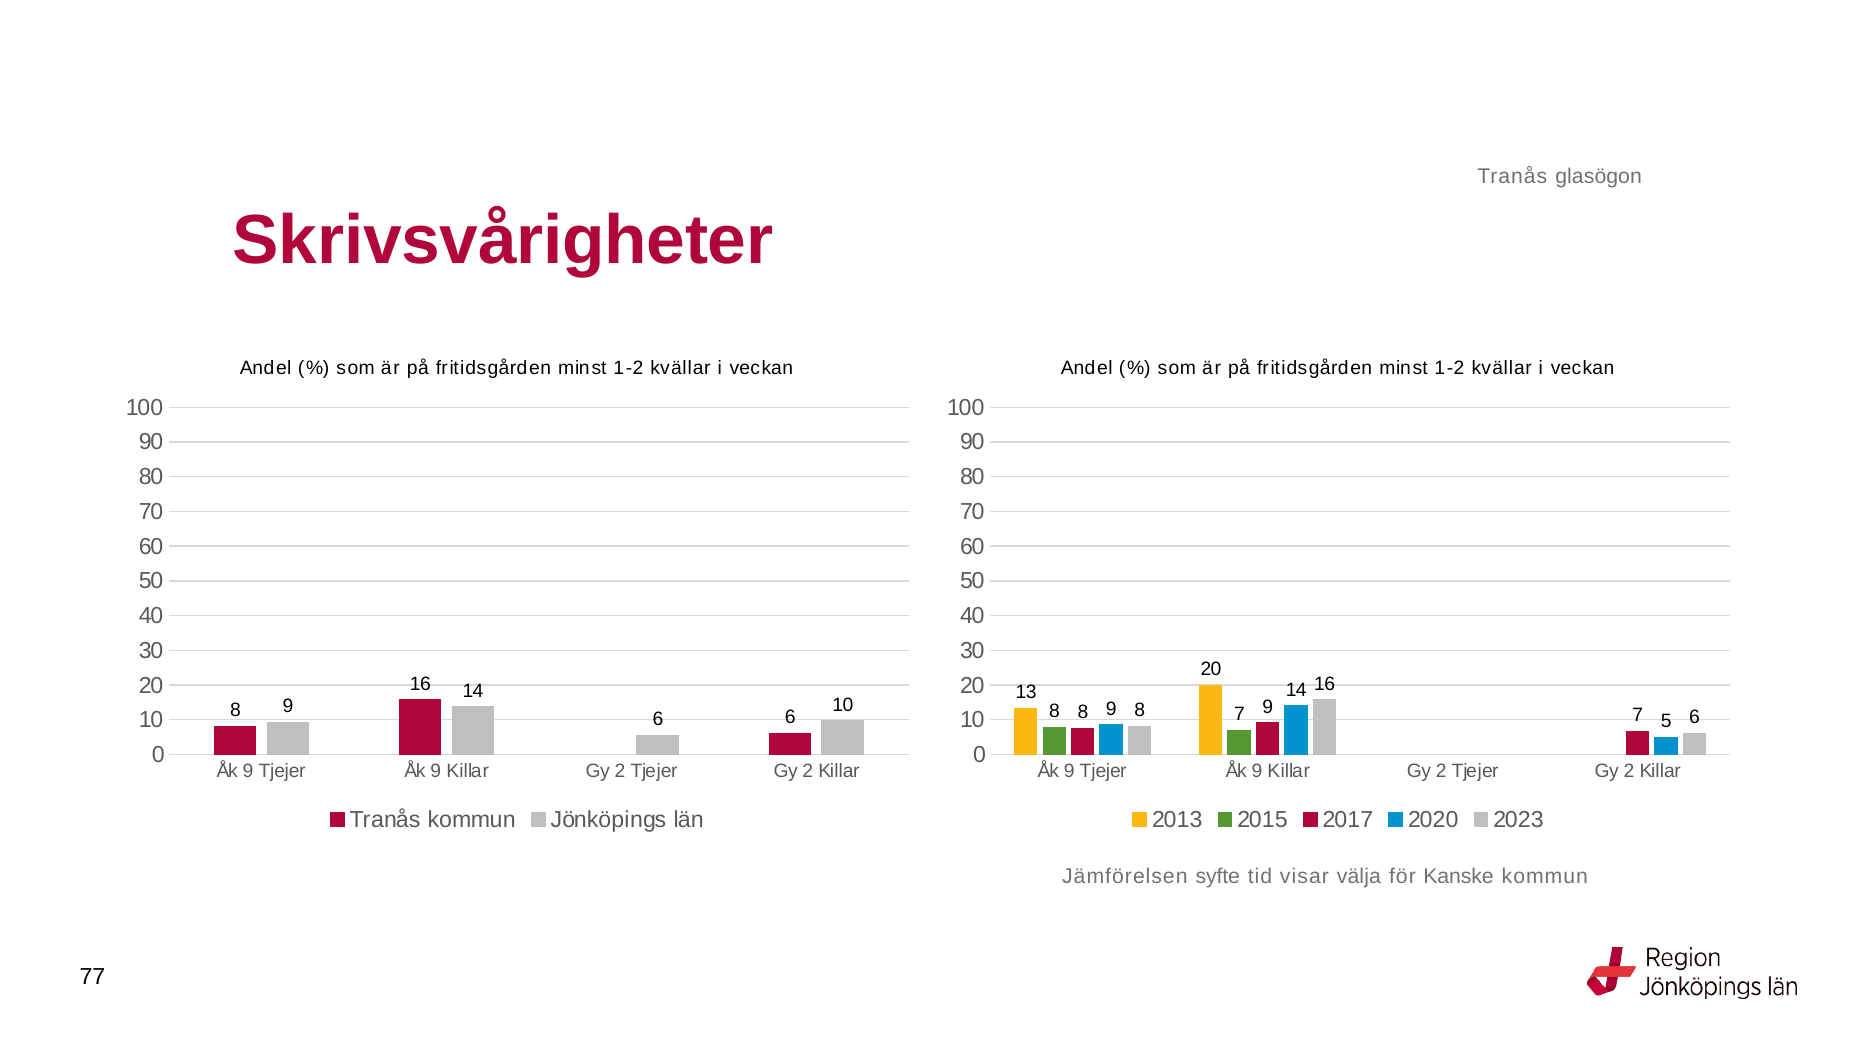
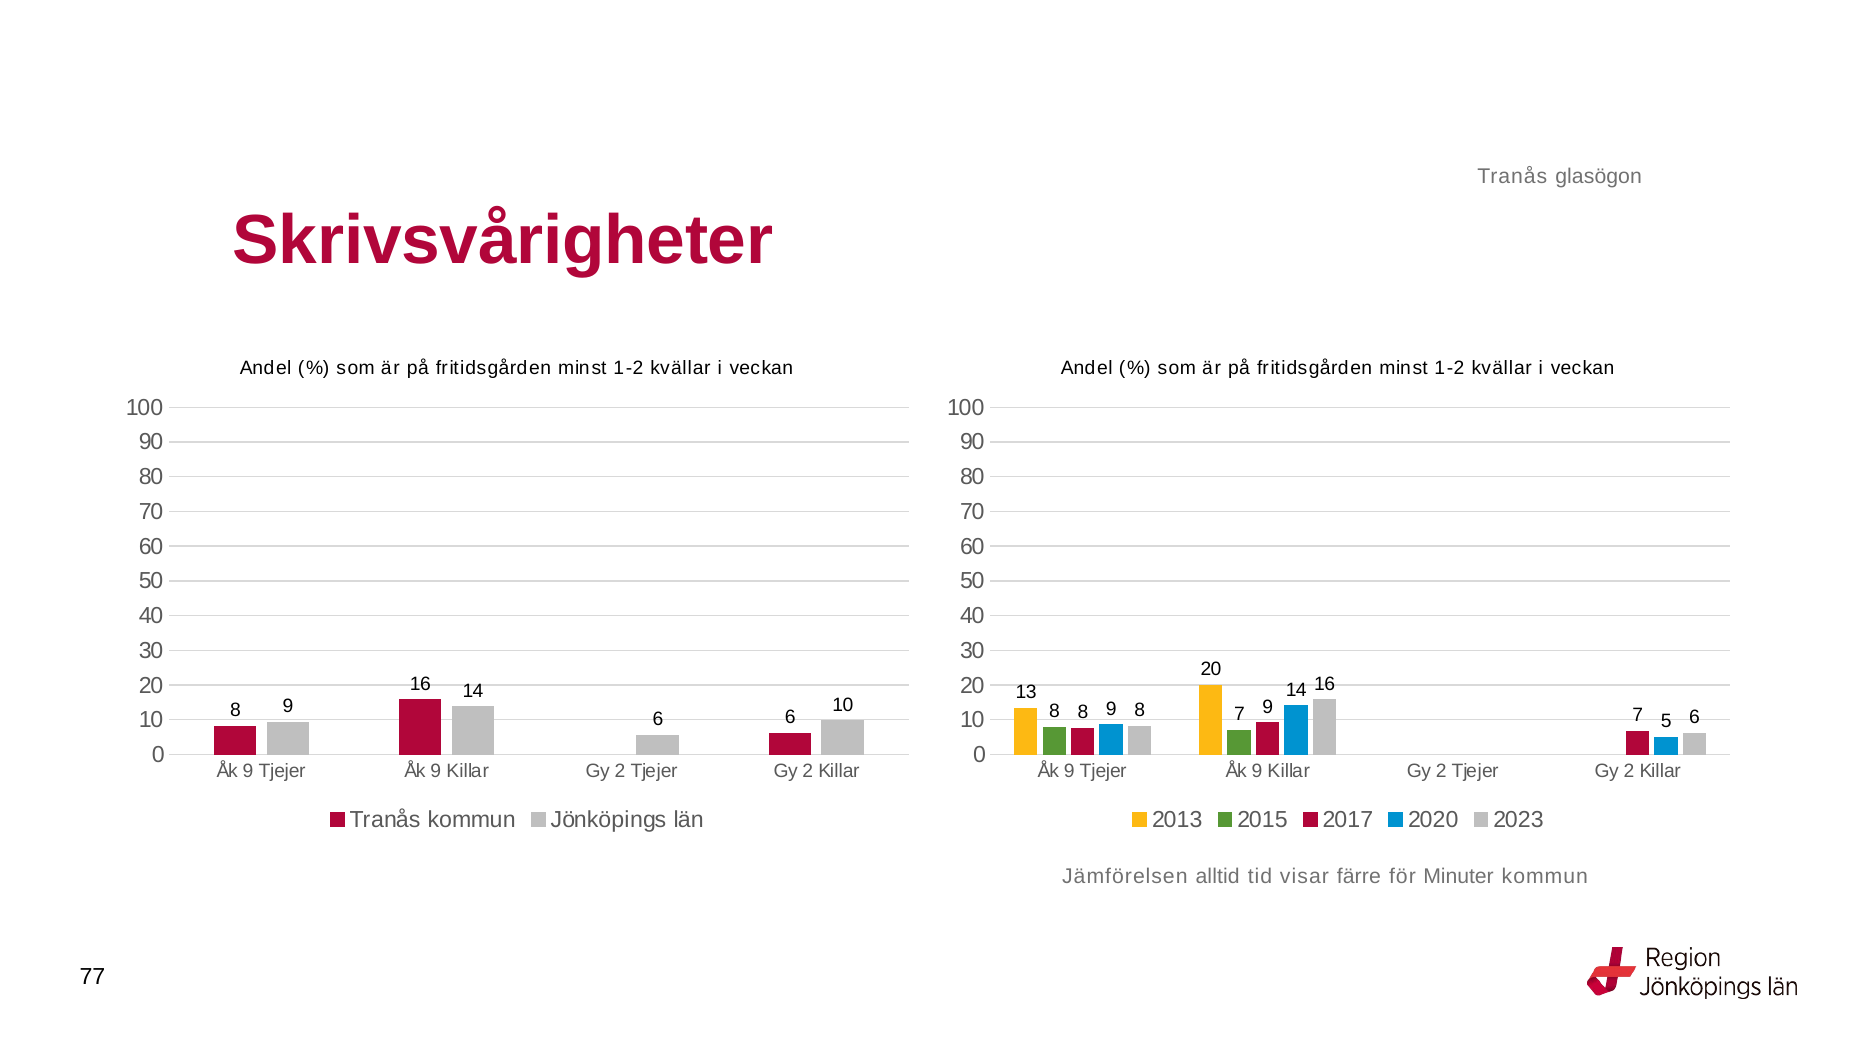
syfte: syfte -> alltid
välja: välja -> färre
Kanske: Kanske -> Minuter
